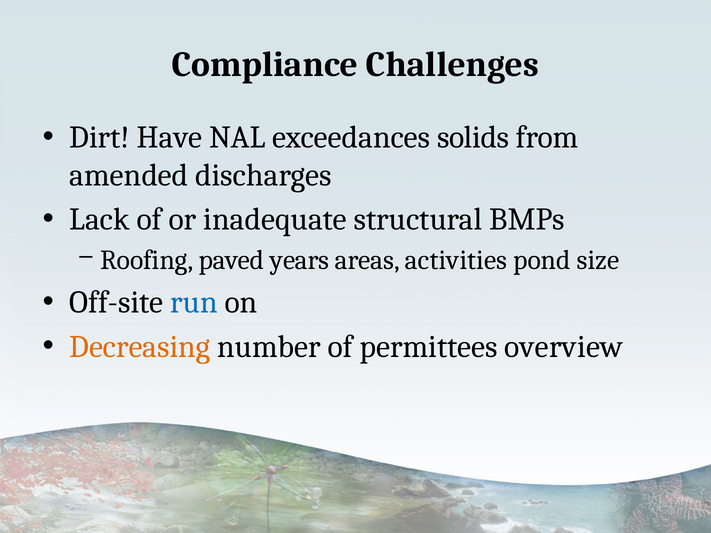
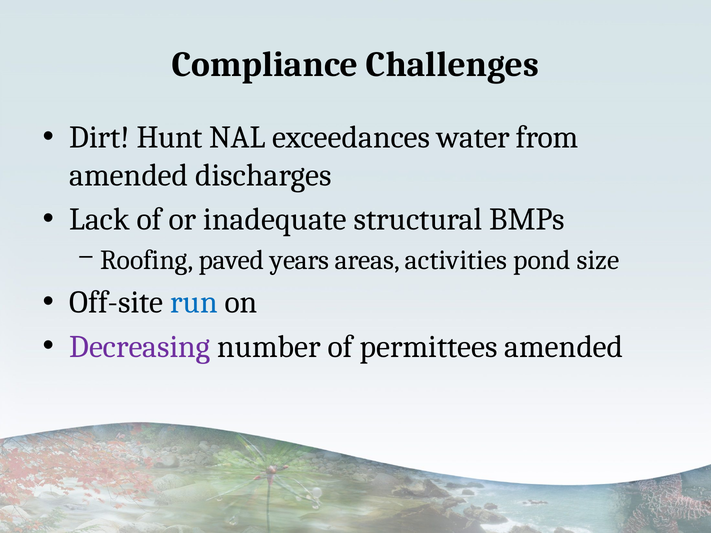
Have: Have -> Hunt
solids: solids -> water
Decreasing colour: orange -> purple
permittees overview: overview -> amended
